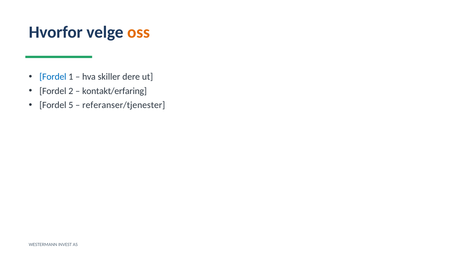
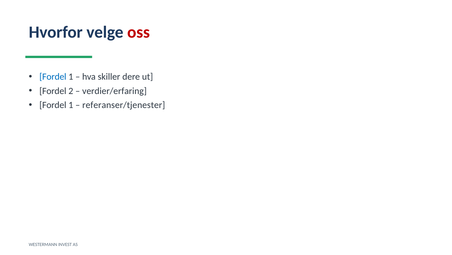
oss colour: orange -> red
kontakt/erfaring: kontakt/erfaring -> verdier/erfaring
5 at (71, 105): 5 -> 1
